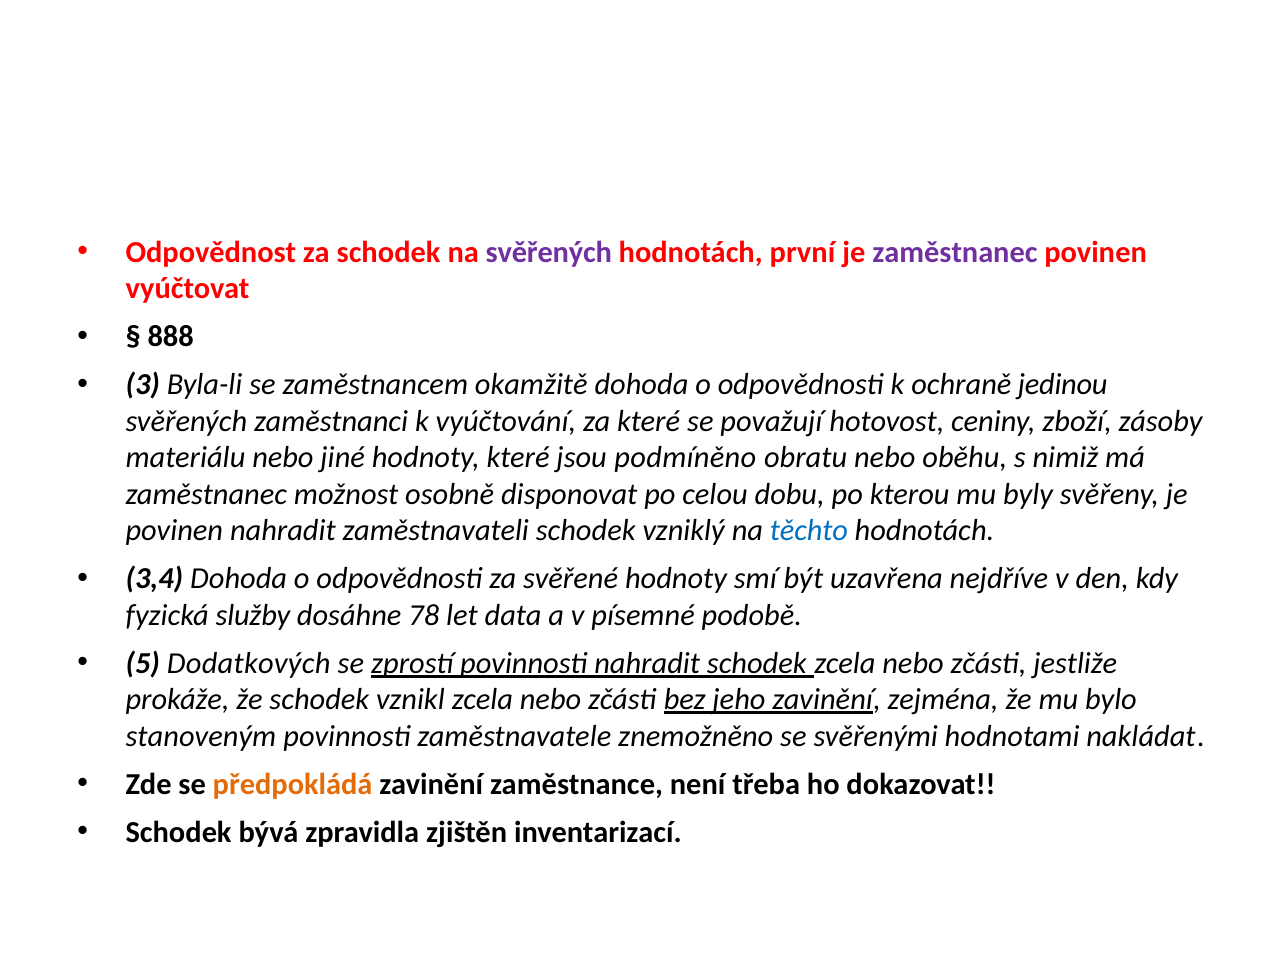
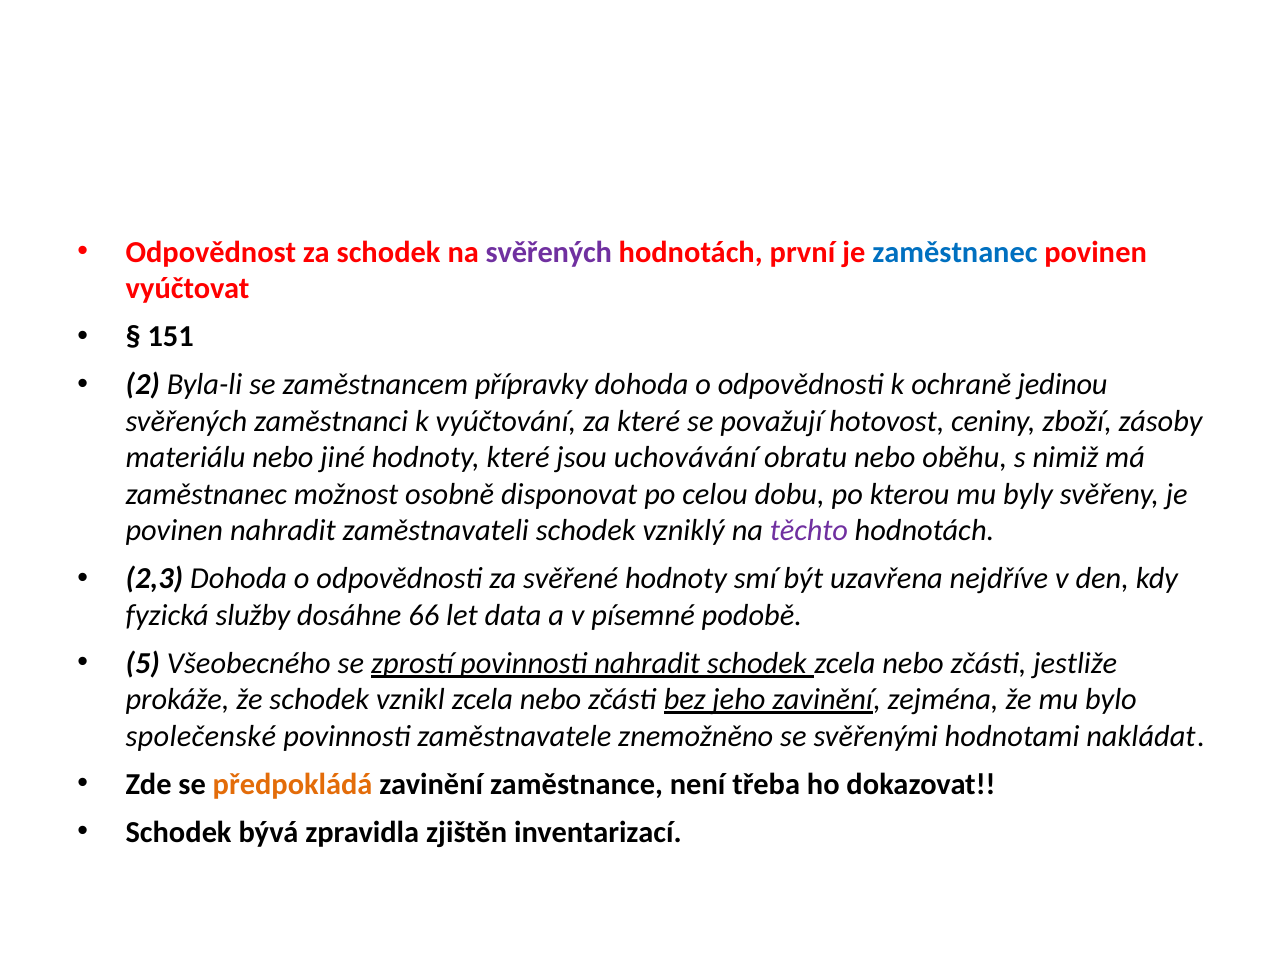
zaměstnanec at (955, 252) colour: purple -> blue
888: 888 -> 151
3: 3 -> 2
okamžitě: okamžitě -> přípravky
podmíněno: podmíněno -> uchovávání
těchto colour: blue -> purple
3,4: 3,4 -> 2,3
78: 78 -> 66
Dodatkových: Dodatkových -> Všeobecného
stanoveným: stanoveným -> společenské
